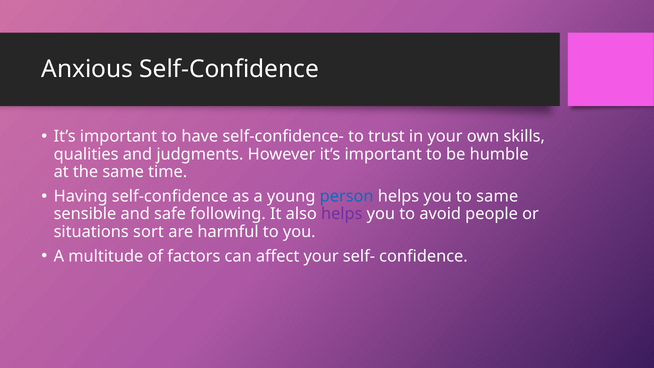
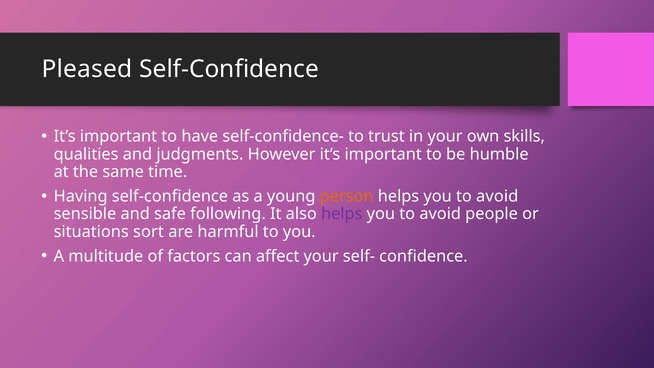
Anxious: Anxious -> Pleased
person colour: blue -> orange
same at (497, 196): same -> avoid
